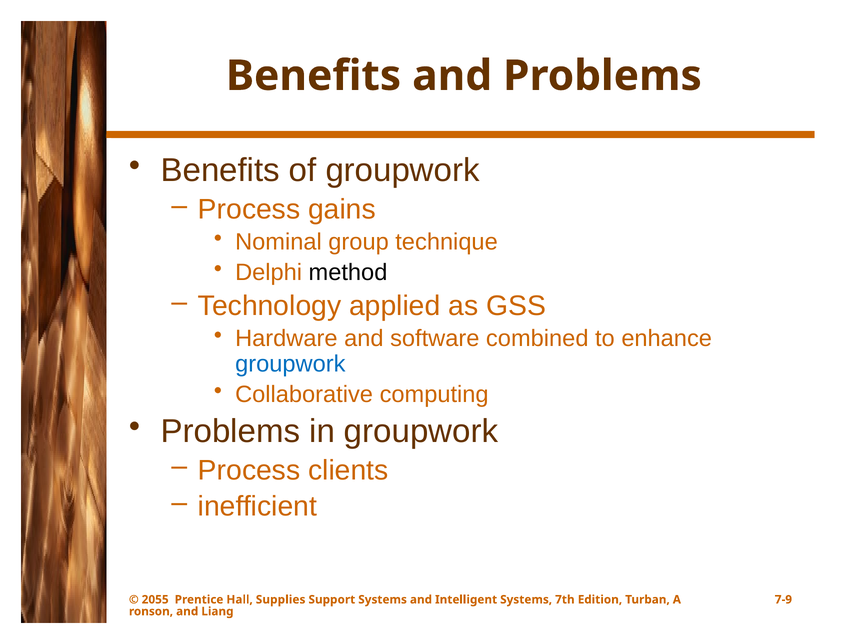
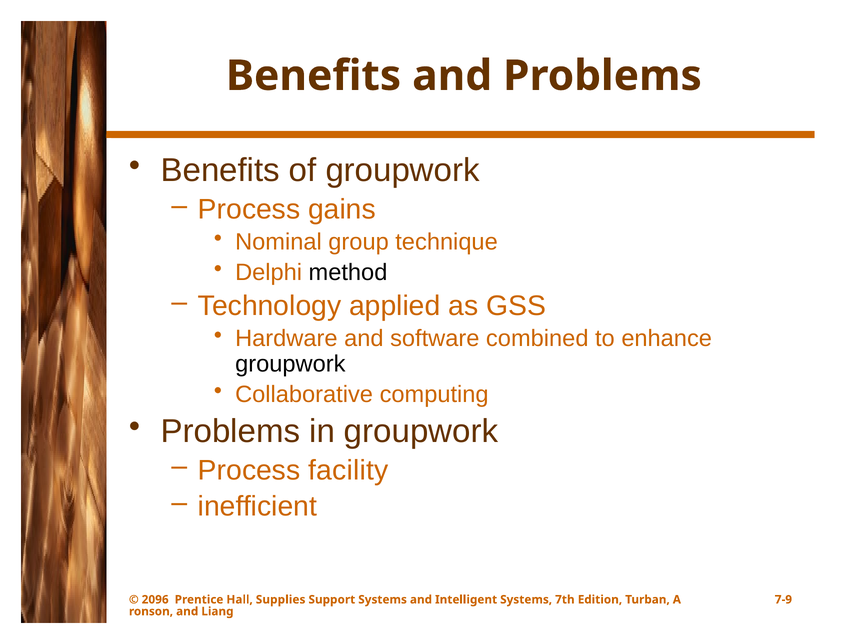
groupwork at (290, 364) colour: blue -> black
clients: clients -> facility
2055: 2055 -> 2096
